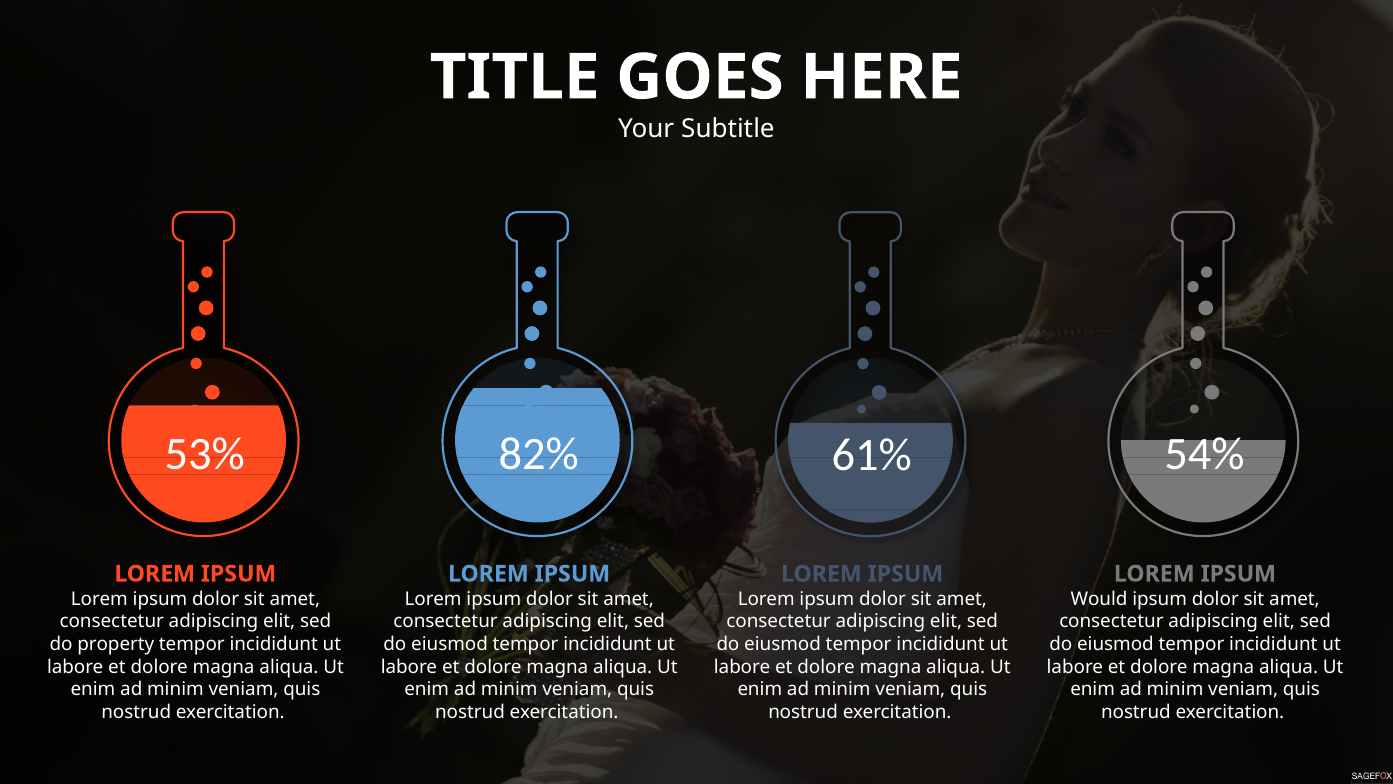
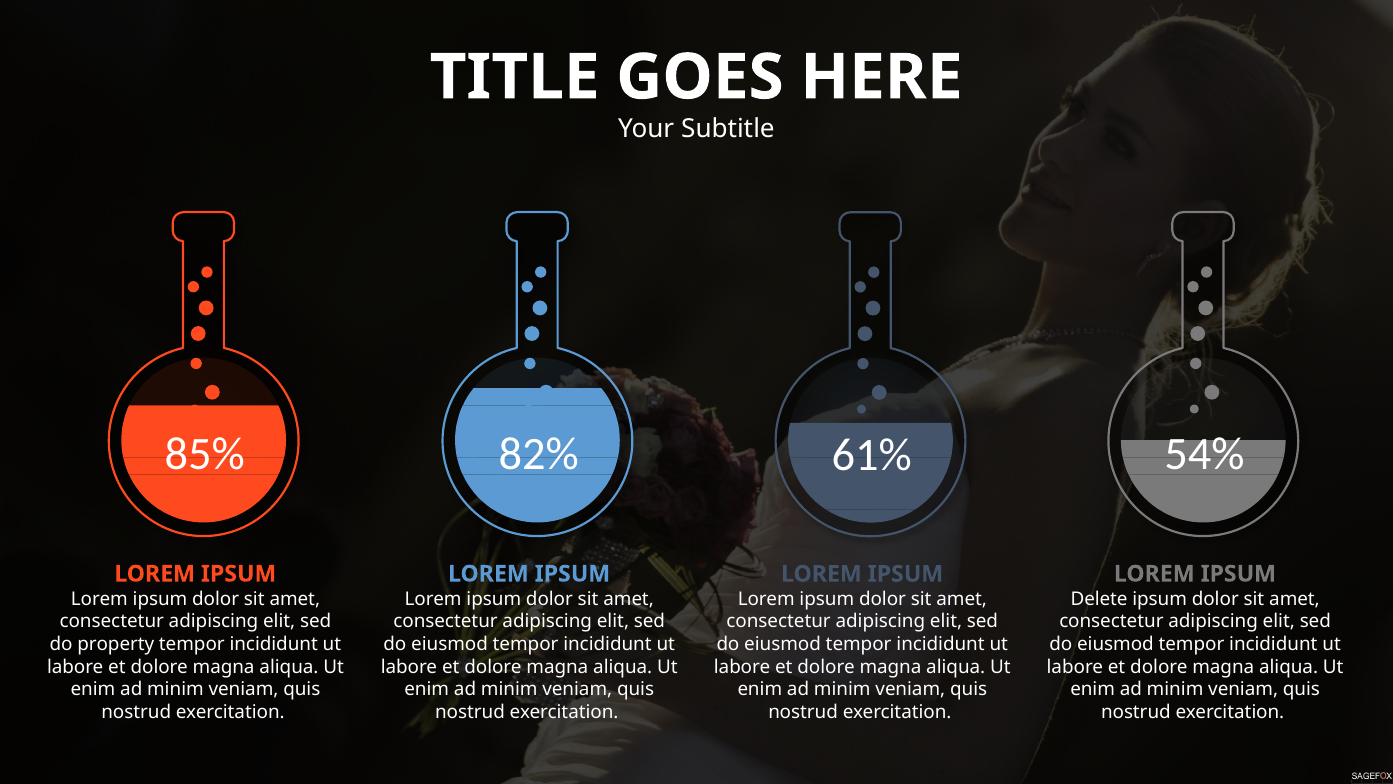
53%: 53% -> 85%
Would: Would -> Delete
